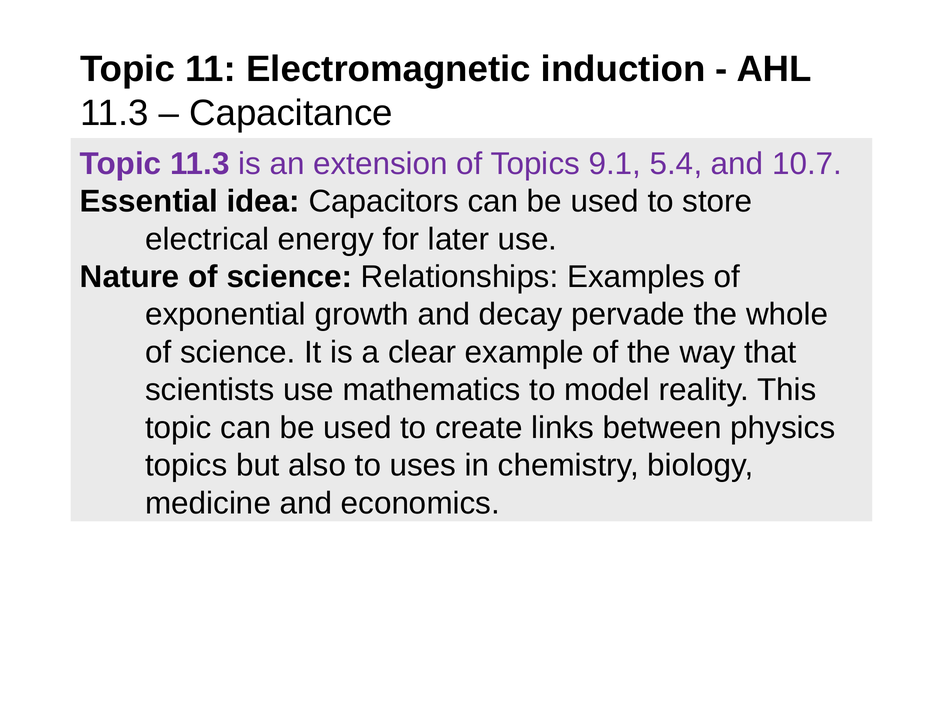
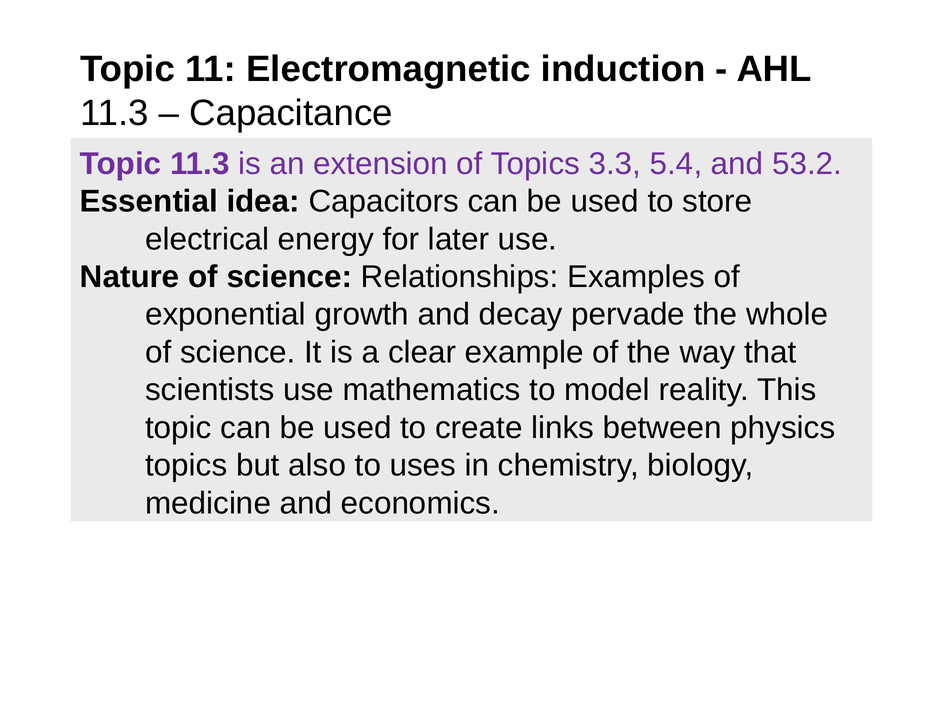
9.1: 9.1 -> 3.3
10.7: 10.7 -> 53.2
